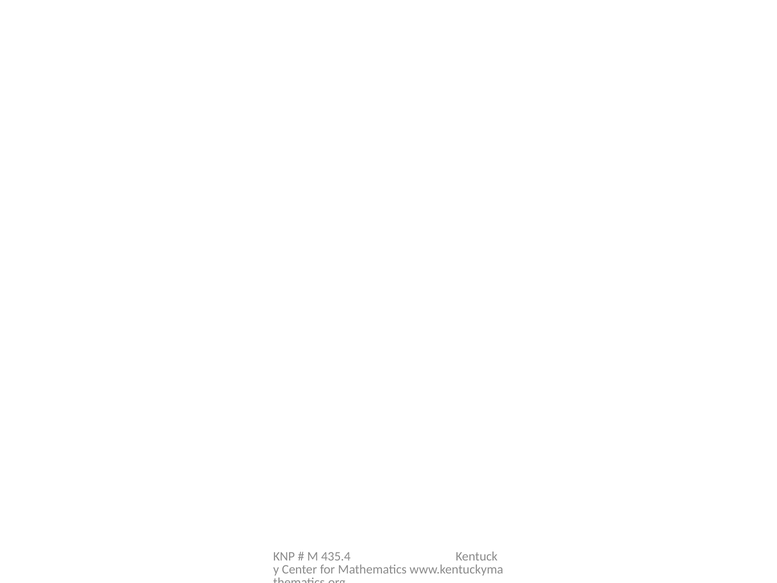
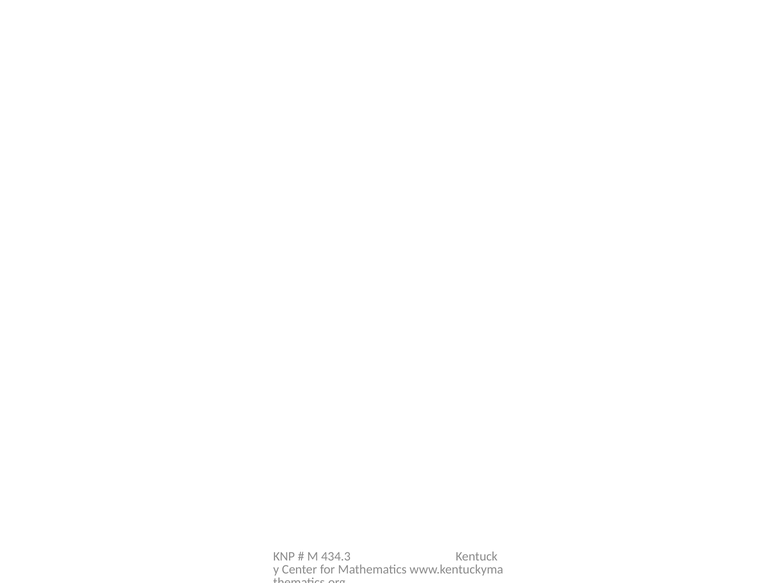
435.4: 435.4 -> 434.3
